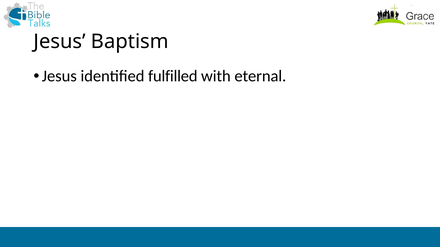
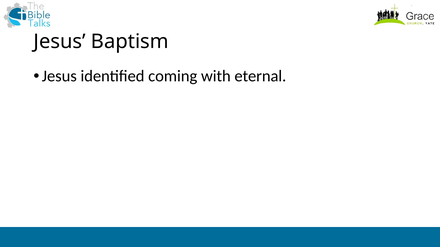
fulfilled: fulfilled -> coming
